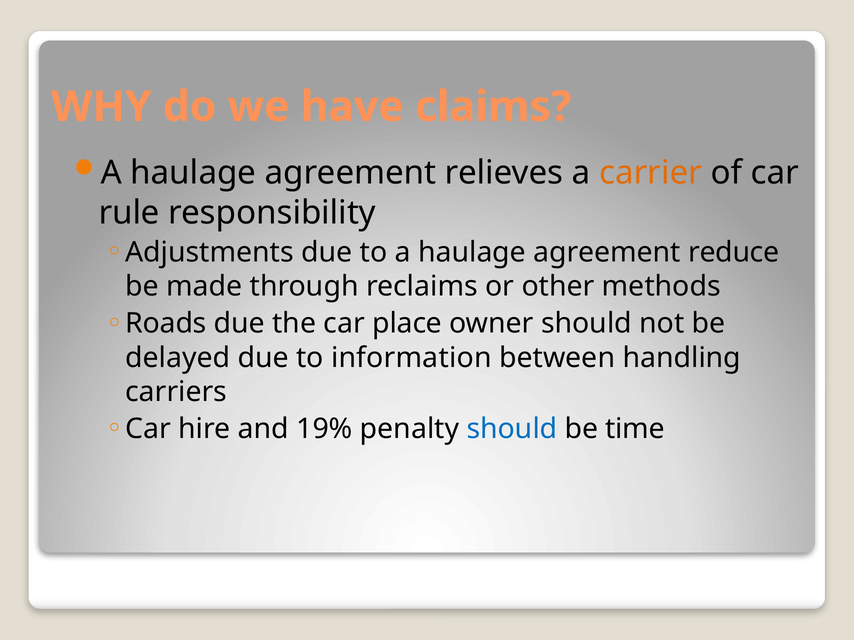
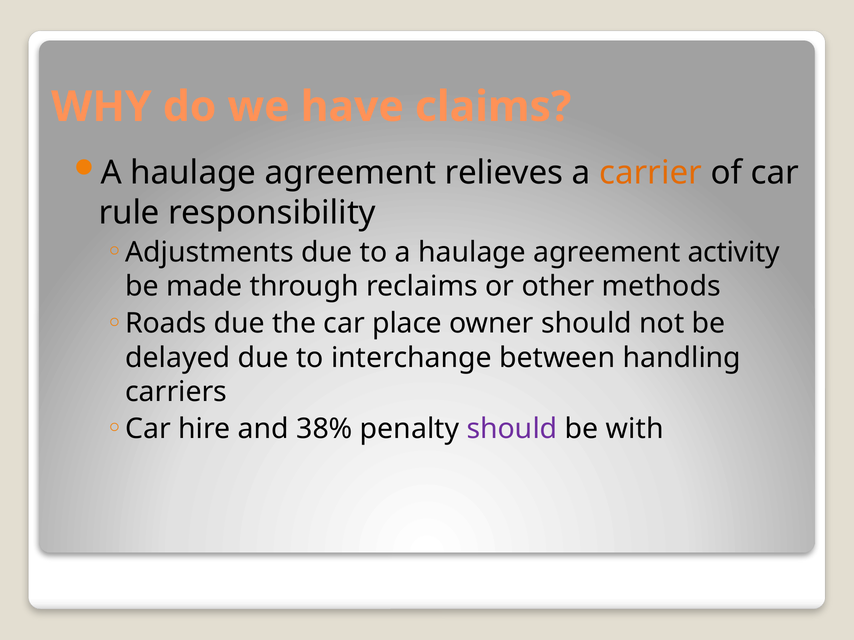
reduce: reduce -> activity
information: information -> interchange
19%: 19% -> 38%
should at (512, 429) colour: blue -> purple
time: time -> with
